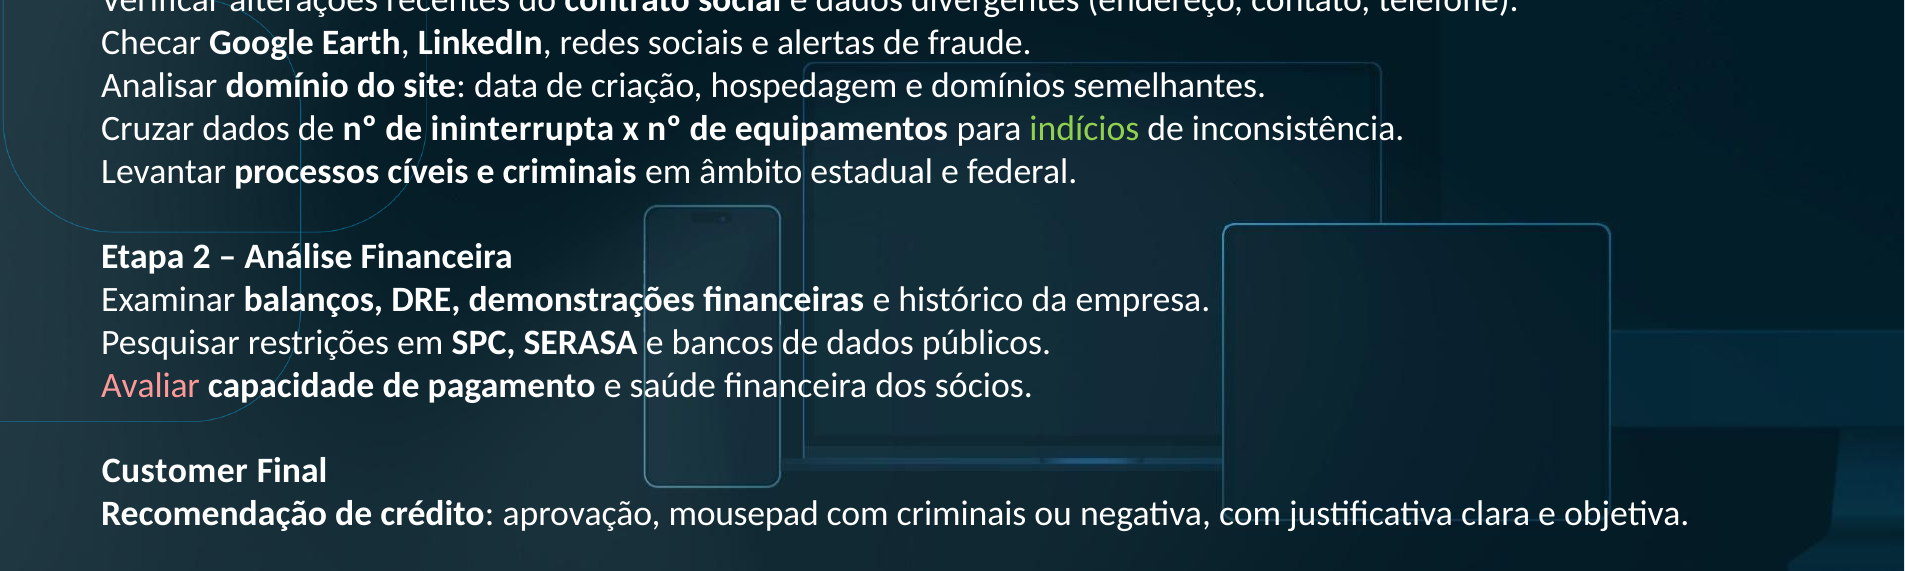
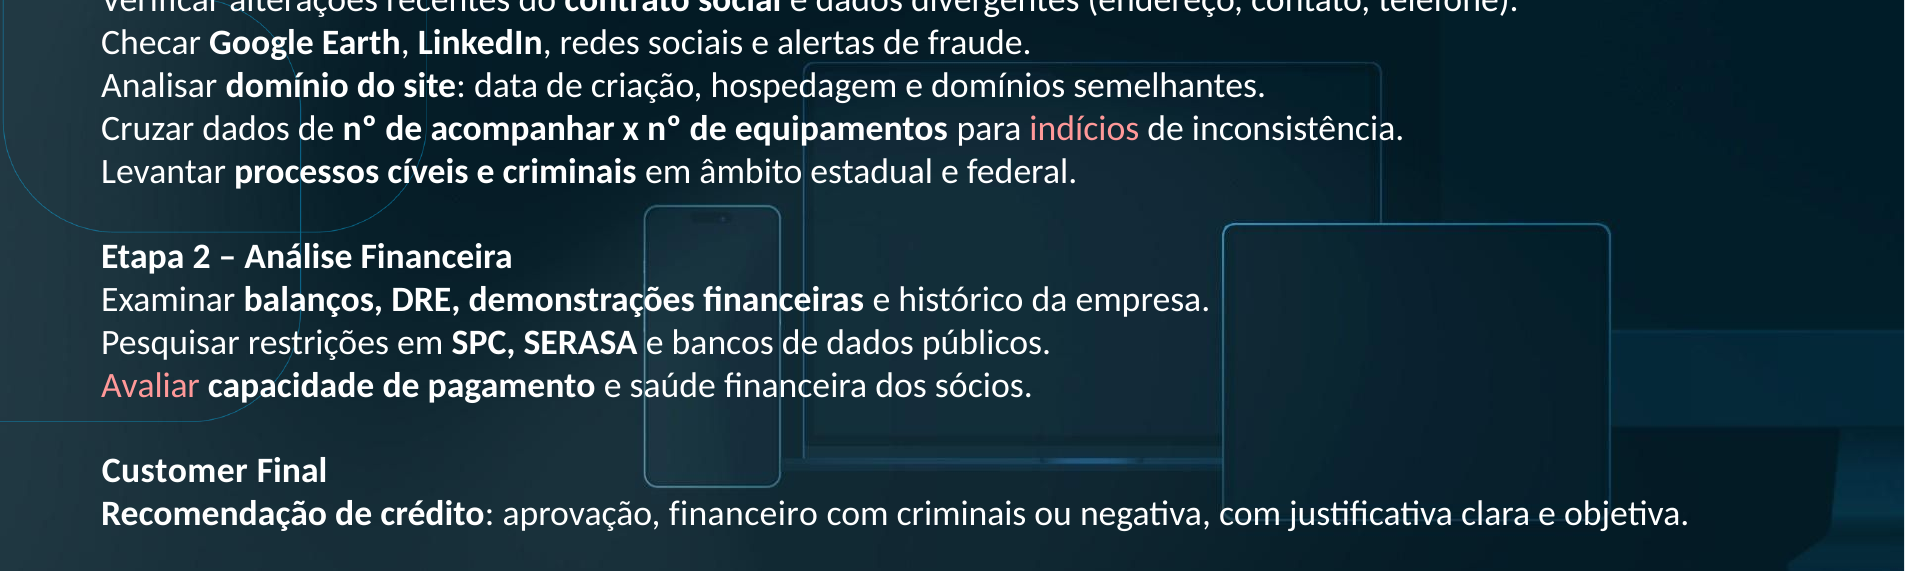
ininterrupta: ininterrupta -> acompanhar
indícios colour: light green -> pink
mousepad: mousepad -> financeiro
